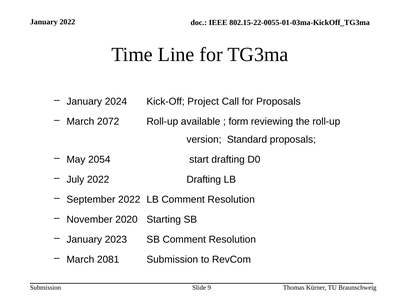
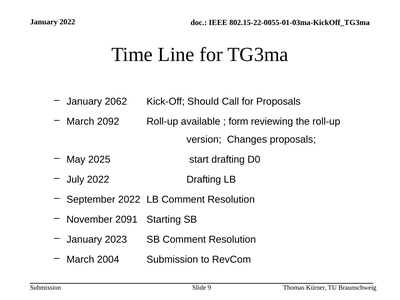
2024: 2024 -> 2062
Project: Project -> Should
2072: 2072 -> 2092
Standard: Standard -> Changes
2054: 2054 -> 2025
2020: 2020 -> 2091
2081: 2081 -> 2004
